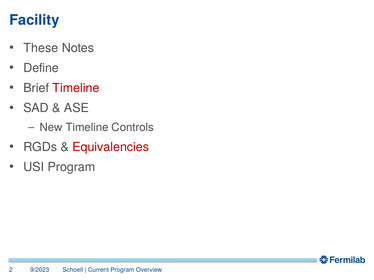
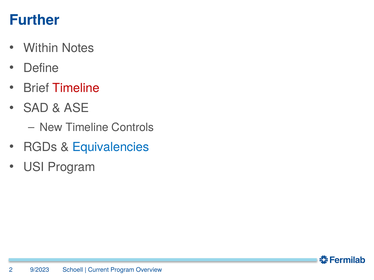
Facility: Facility -> Further
These: These -> Within
Equivalencies colour: red -> blue
